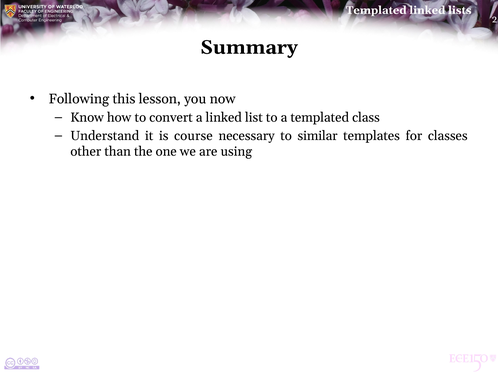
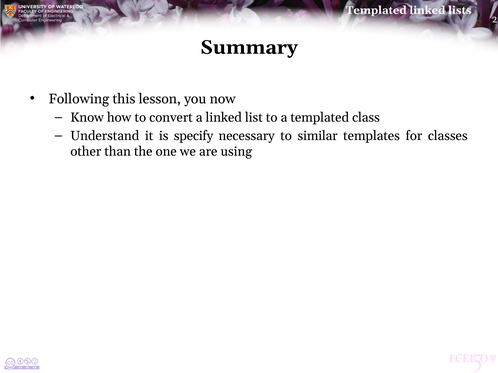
course: course -> specify
